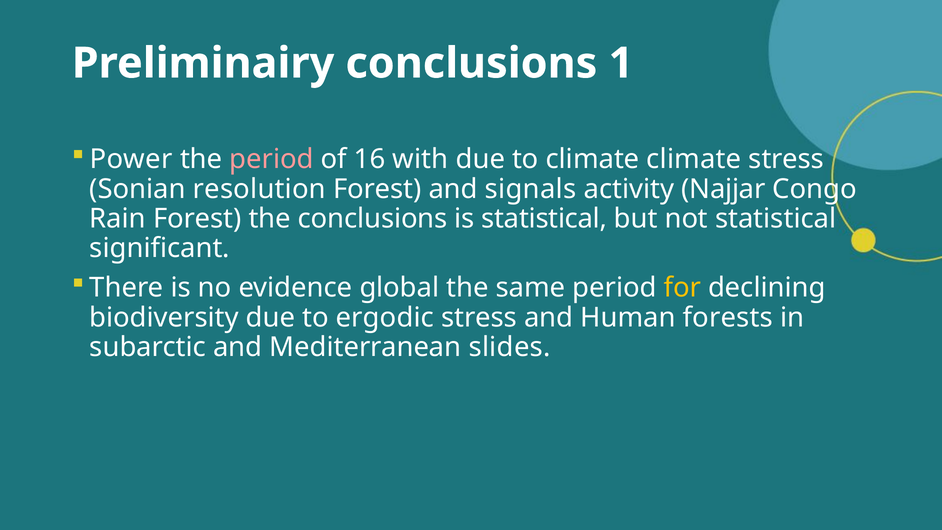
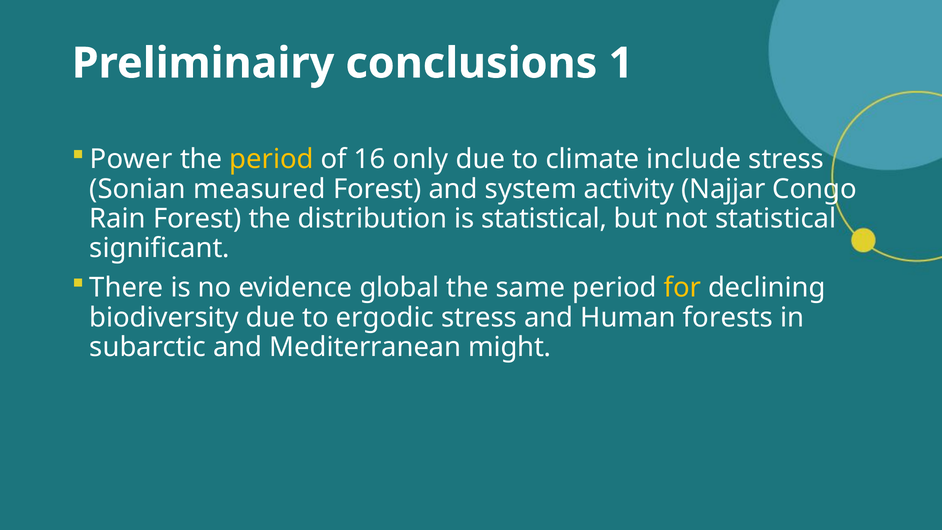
period at (272, 159) colour: pink -> yellow
with: with -> only
climate climate: climate -> include
resolution: resolution -> measured
signals: signals -> system
the conclusions: conclusions -> distribution
slides: slides -> might
